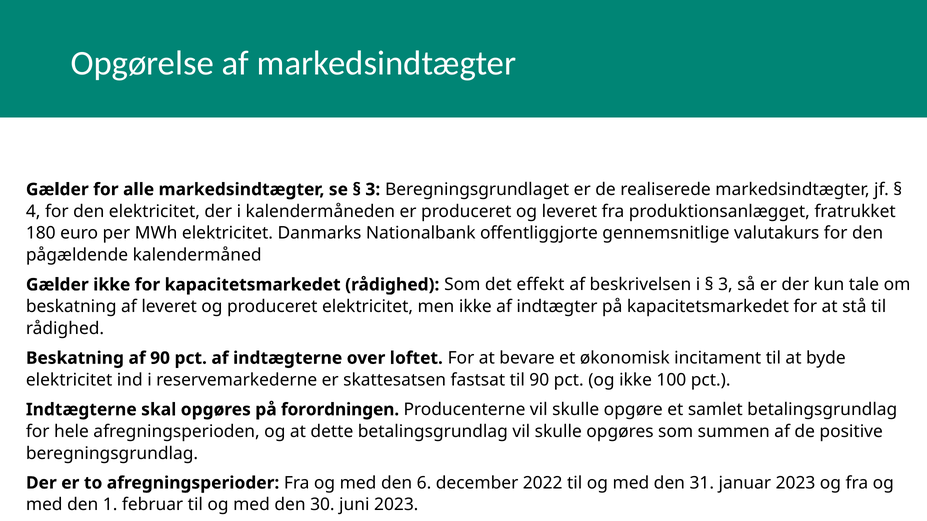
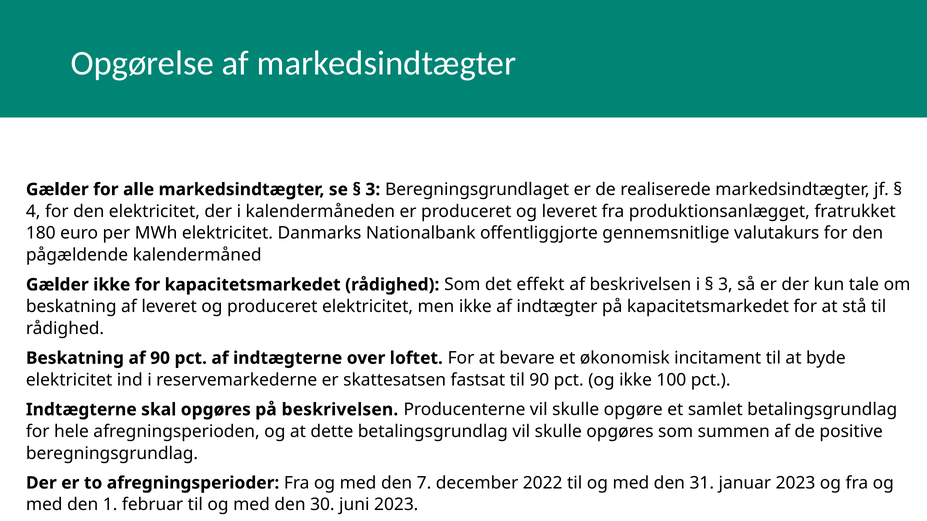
på forordningen: forordningen -> beskrivelsen
6: 6 -> 7
